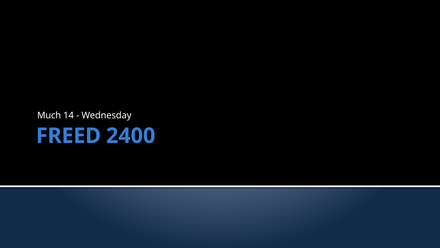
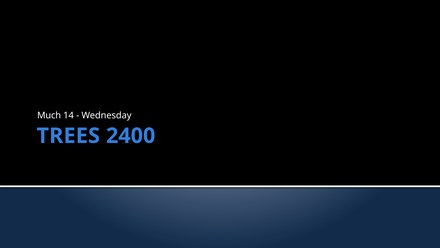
FREED: FREED -> TREES
